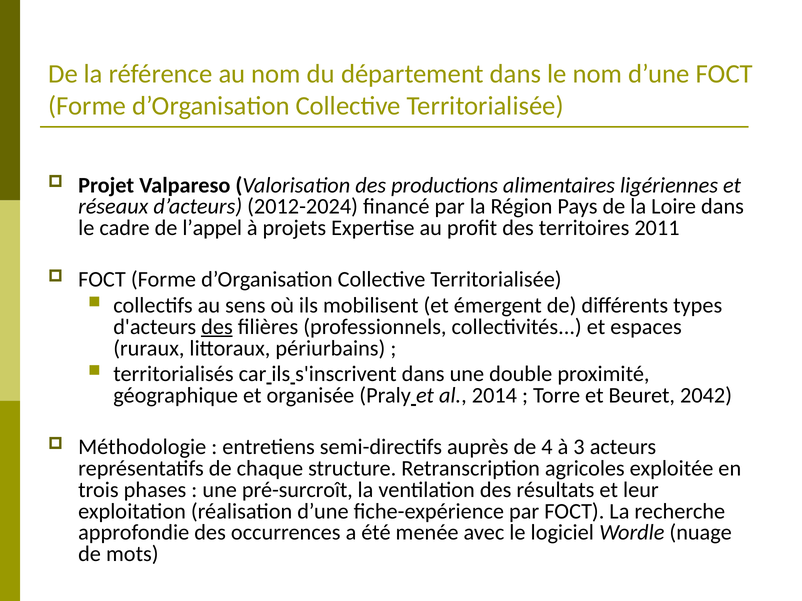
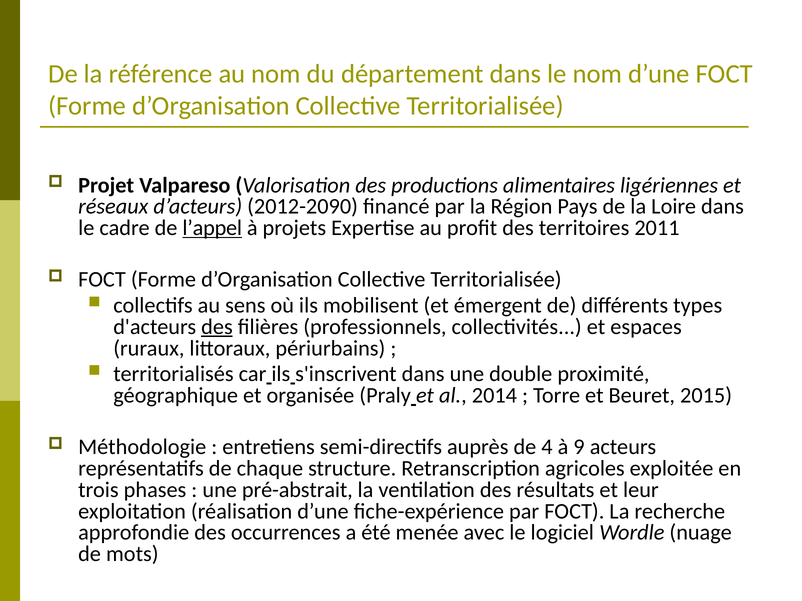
2012-2024: 2012-2024 -> 2012-2090
l’appel underline: none -> present
2042: 2042 -> 2015
3: 3 -> 9
pré-surcroît: pré-surcroît -> pré-abstrait
